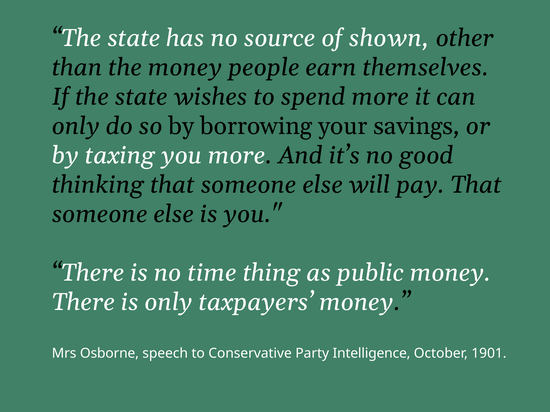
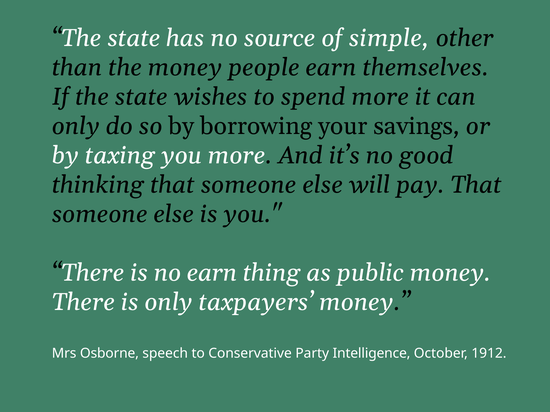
shown: shown -> simple
no time: time -> earn
1901: 1901 -> 1912
